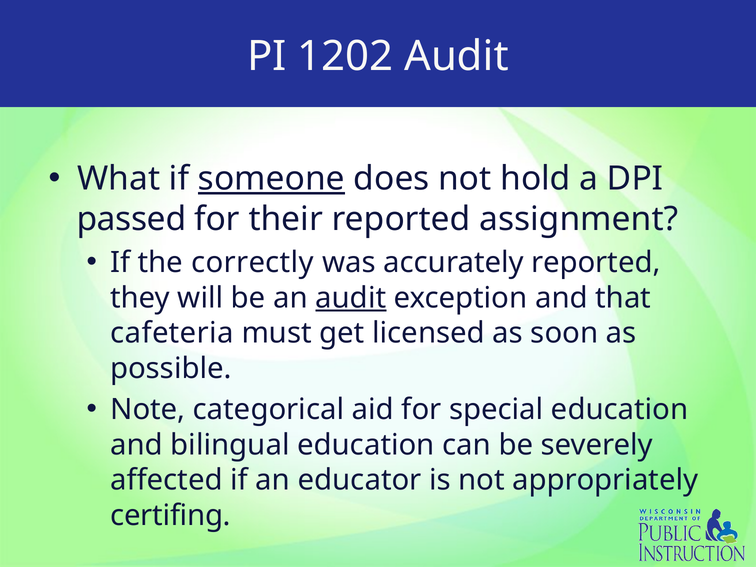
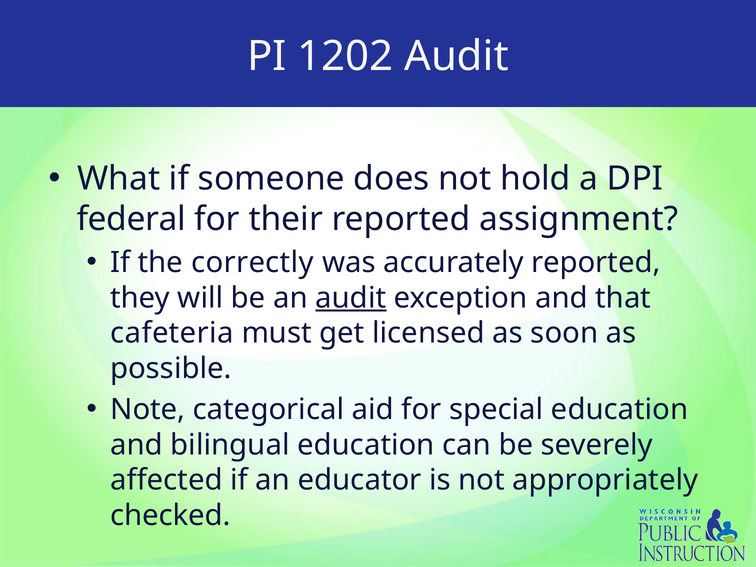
someone underline: present -> none
passed: passed -> federal
certifing: certifing -> checked
